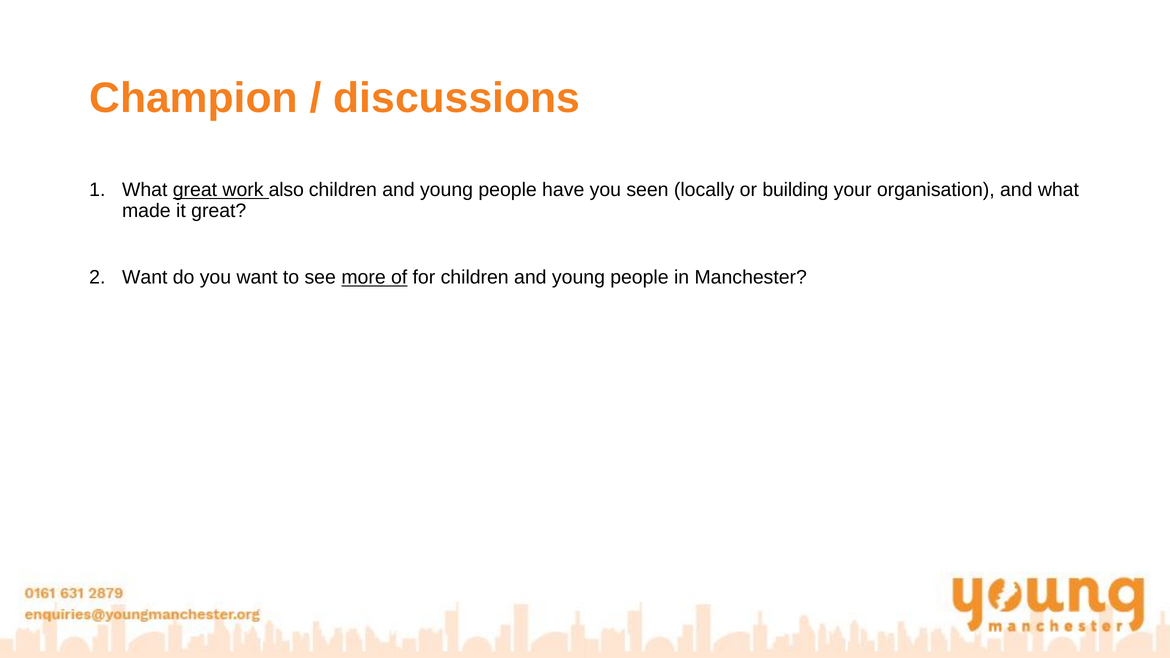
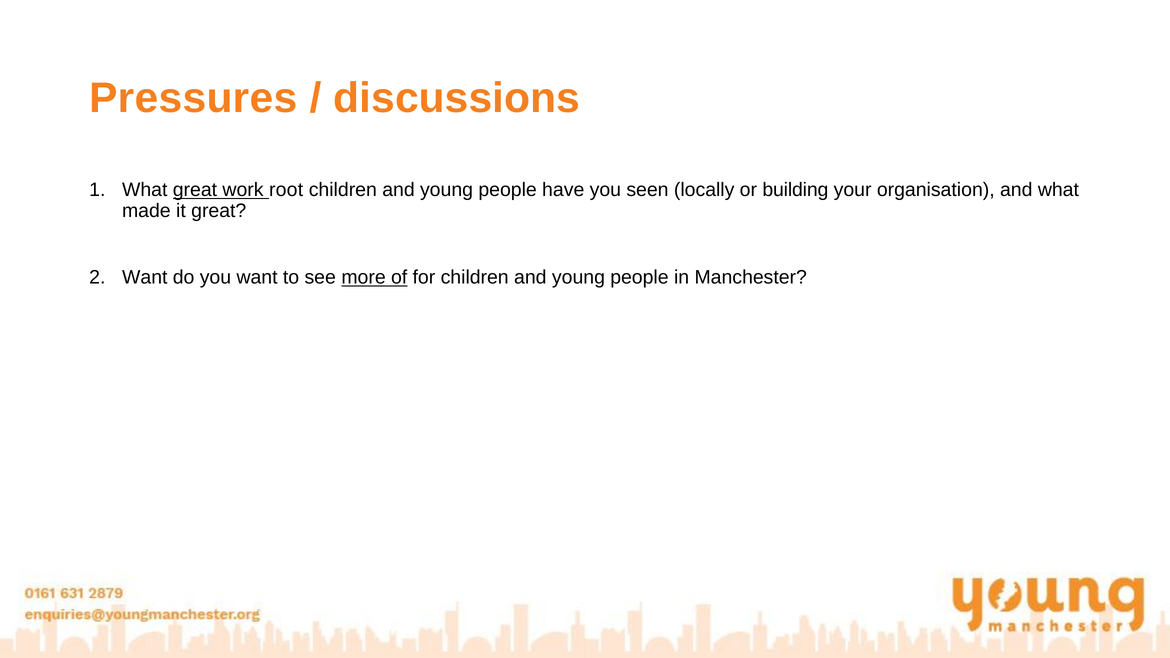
Champion: Champion -> Pressures
also: also -> root
